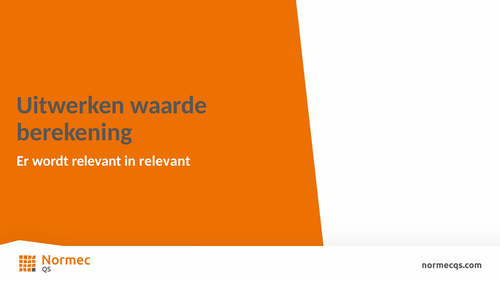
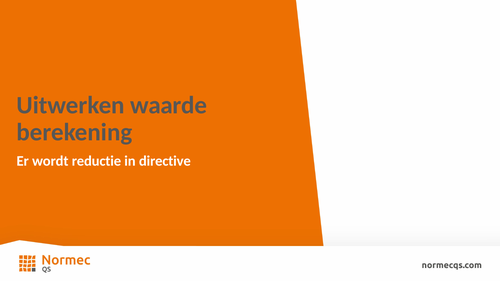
wordt relevant: relevant -> reductie
in relevant: relevant -> directive
